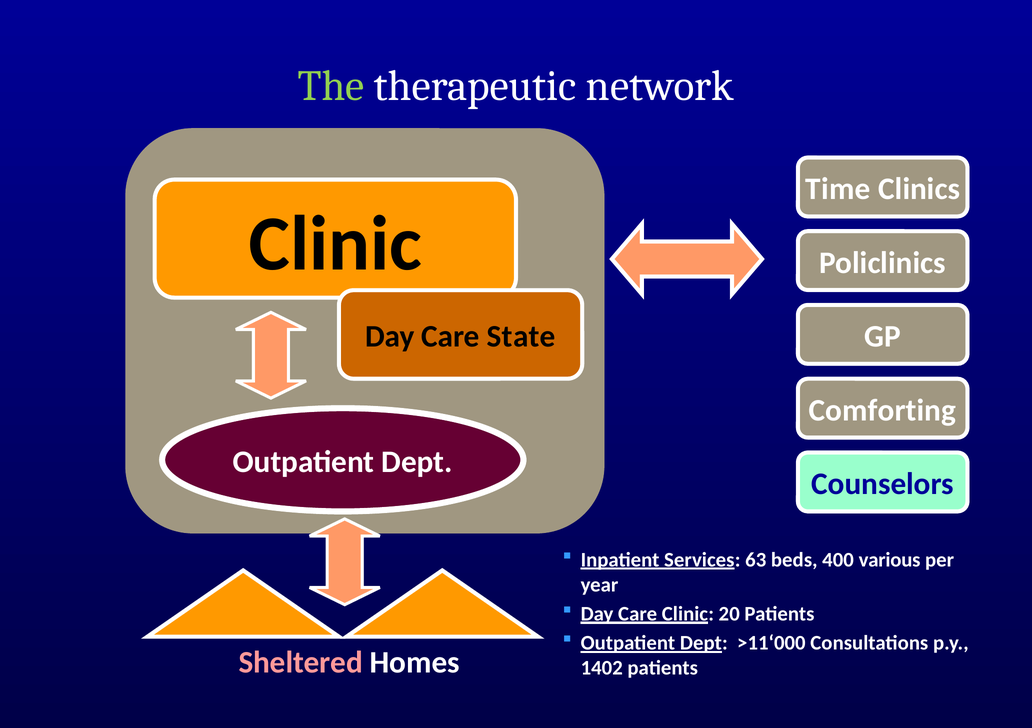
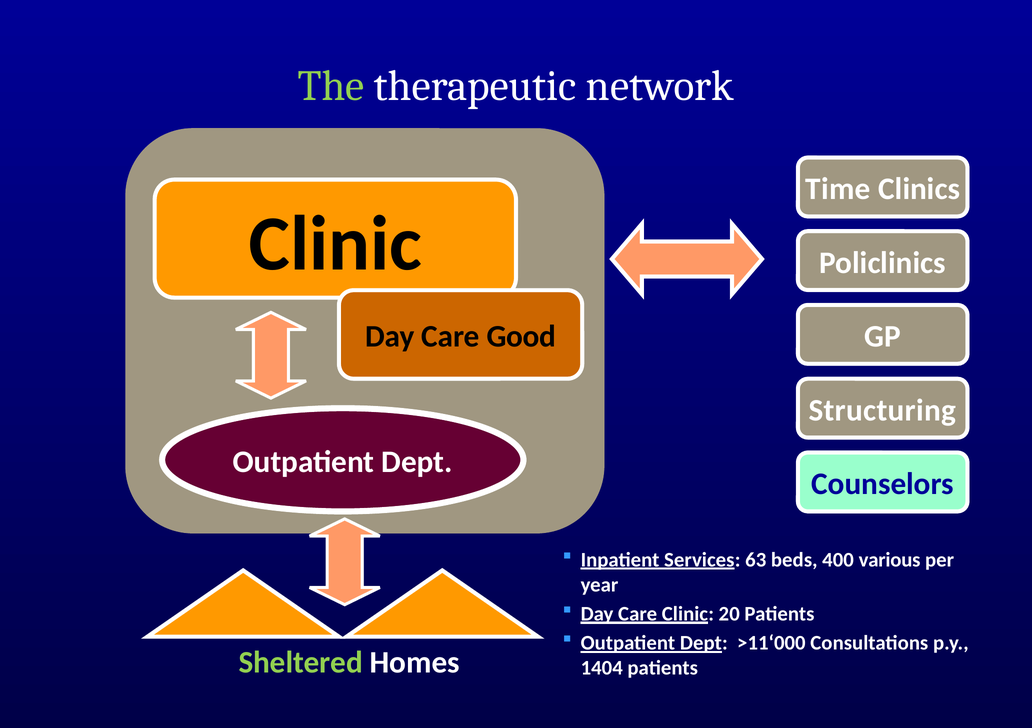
State: State -> Good
Comforting: Comforting -> Structuring
Sheltered colour: pink -> light green
1402: 1402 -> 1404
